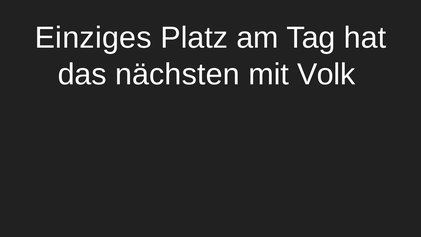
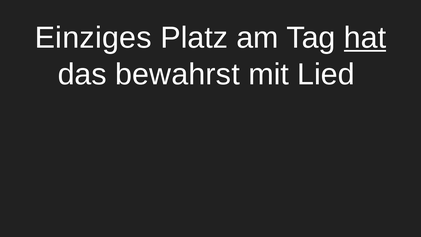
hat underline: none -> present
nächsten: nächsten -> bewahrst
Volk: Volk -> Lied
